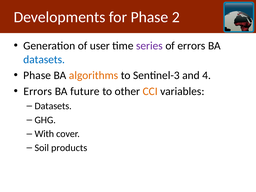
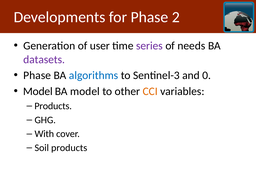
of errors: errors -> needs
datasets at (44, 59) colour: blue -> purple
algorithms colour: orange -> blue
4: 4 -> 0
Errors at (38, 91): Errors -> Model
BA future: future -> model
Datasets at (53, 106): Datasets -> Products
